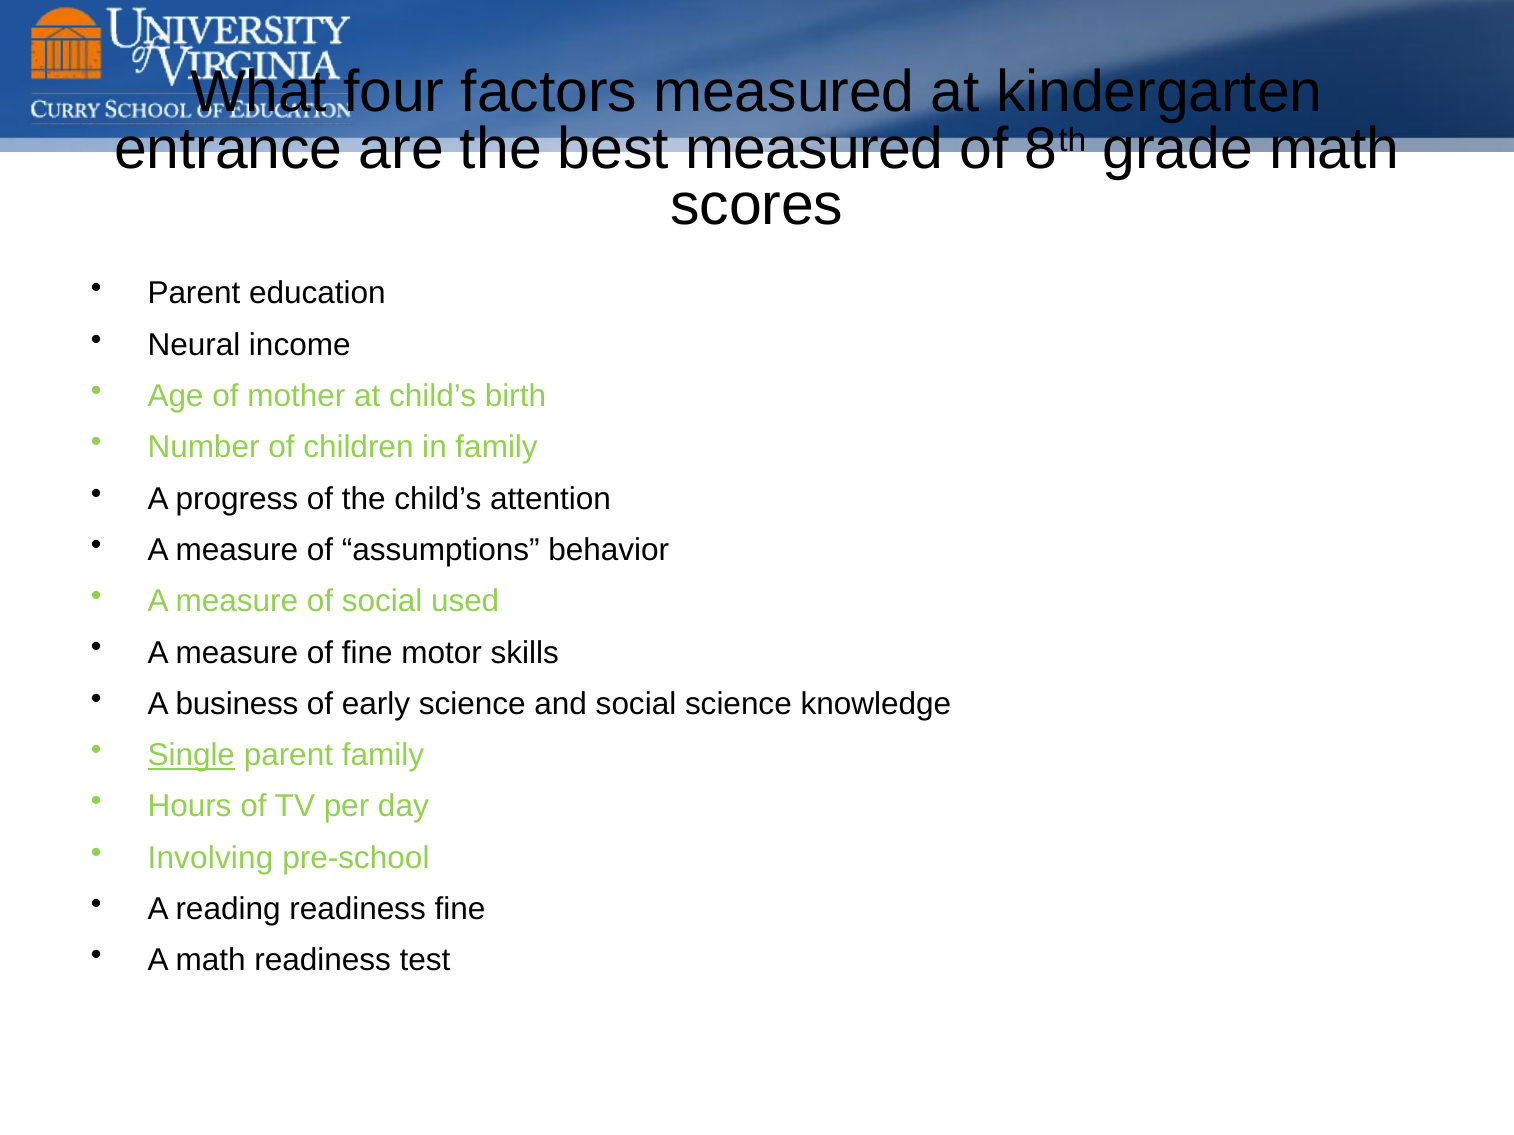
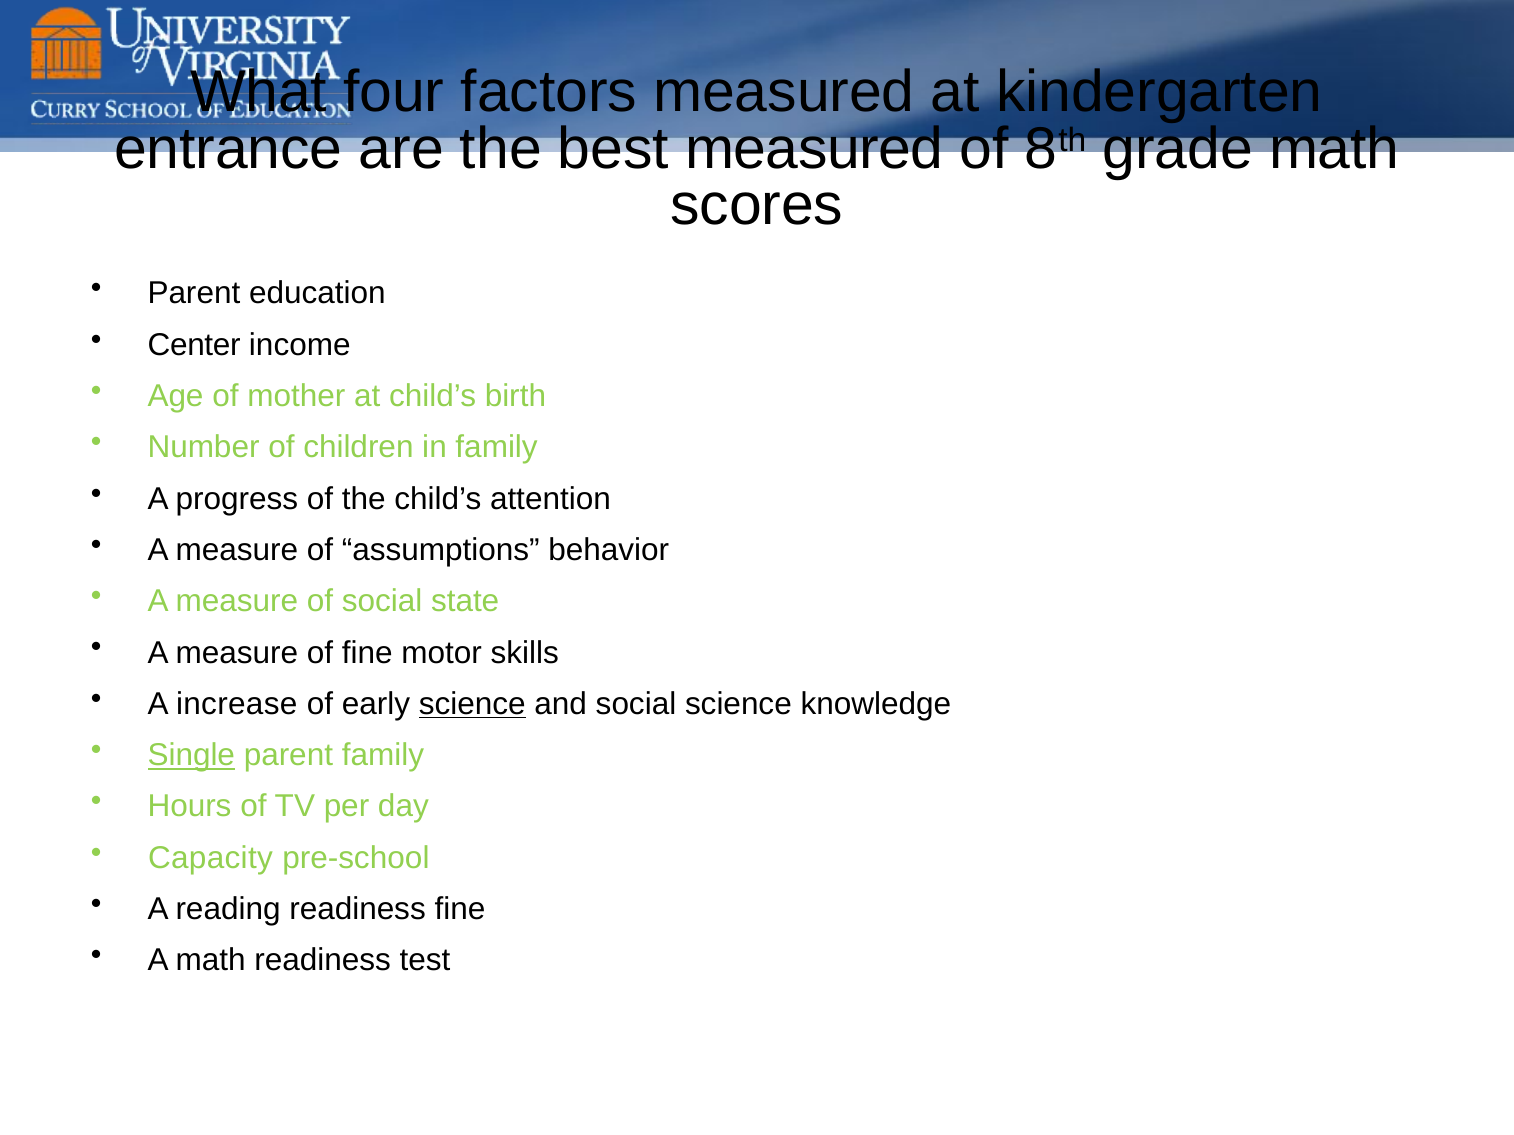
Neural: Neural -> Center
used: used -> state
business: business -> increase
science at (472, 704) underline: none -> present
Involving: Involving -> Capacity
